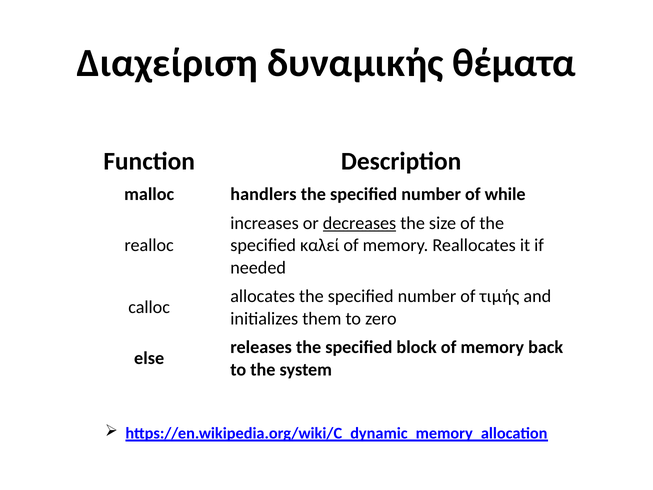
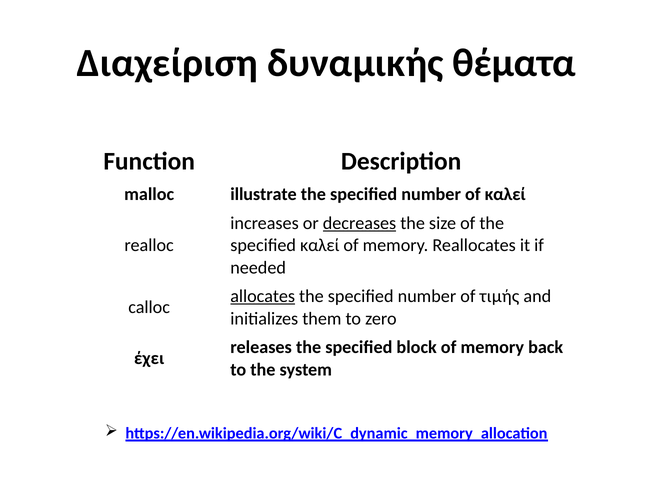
handlers: handlers -> illustrate
of while: while -> καλεί
allocates underline: none -> present
else: else -> έχει
